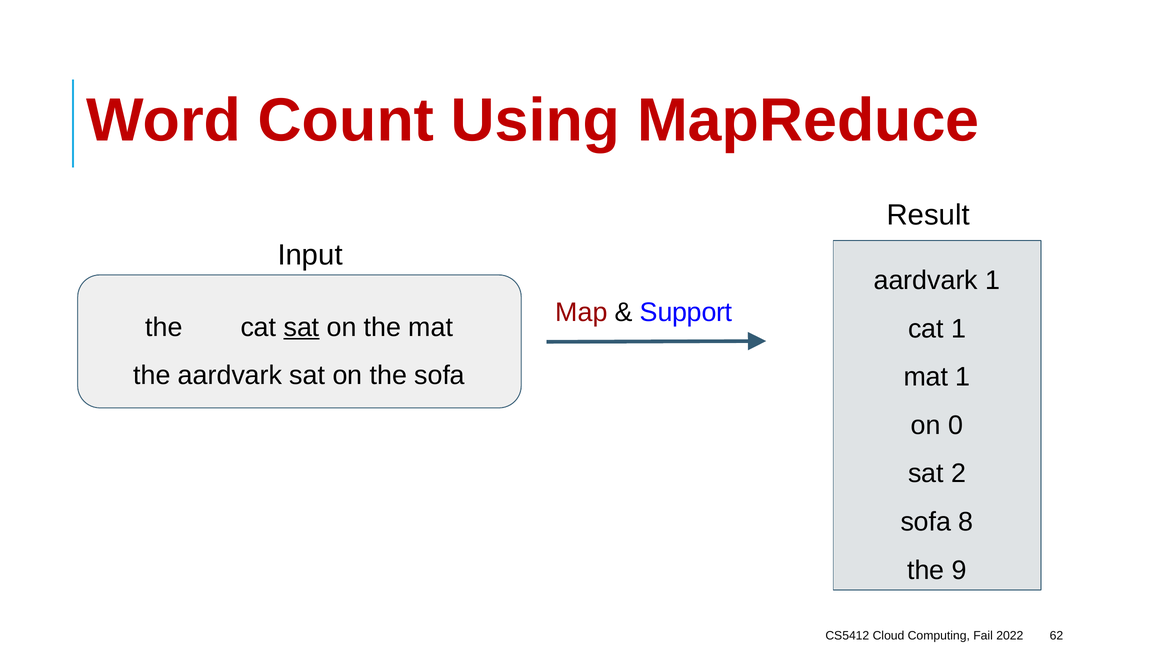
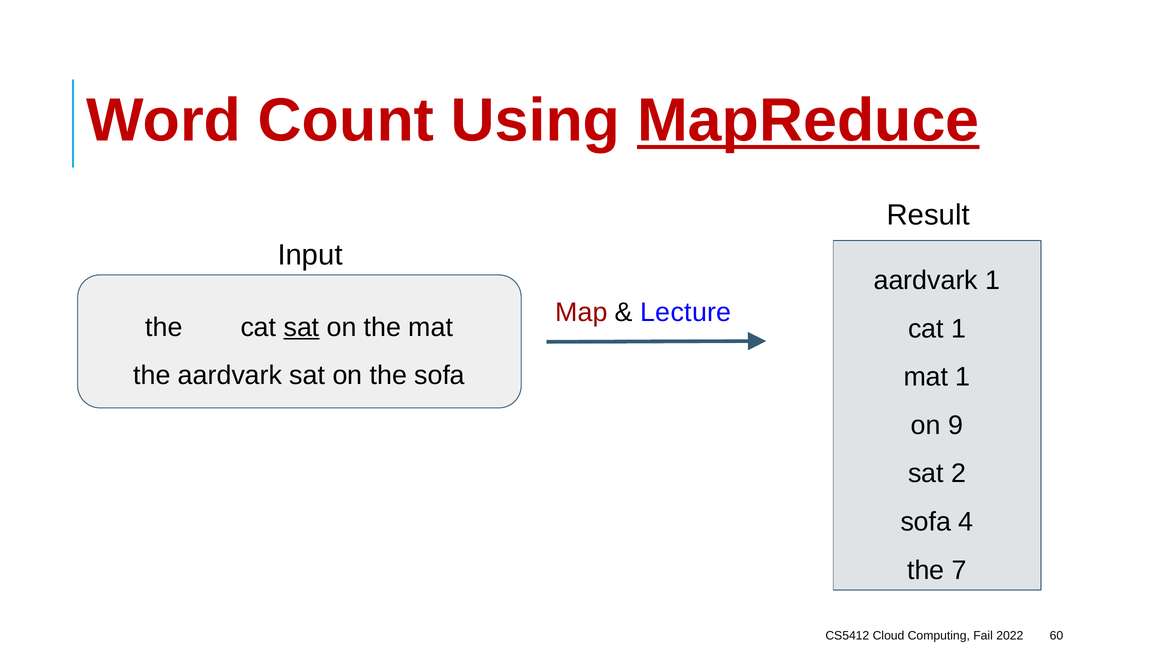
MapReduce underline: none -> present
Support: Support -> Lecture
0: 0 -> 9
8: 8 -> 4
9: 9 -> 7
62: 62 -> 60
